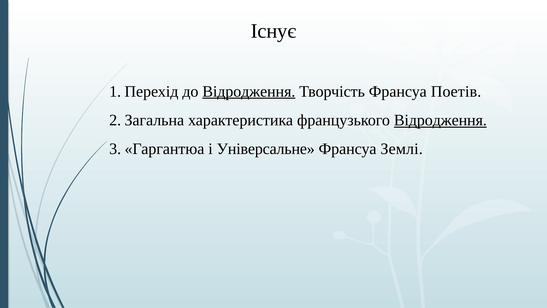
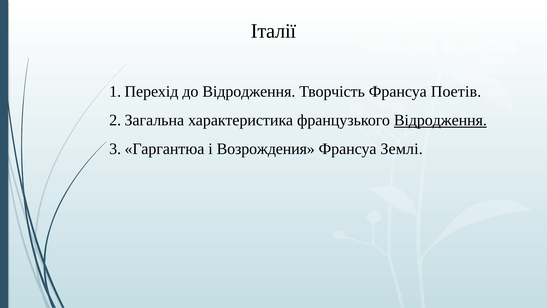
Існує: Існує -> Італії
Відродження at (249, 91) underline: present -> none
Універсальне: Універсальне -> Возрождения
